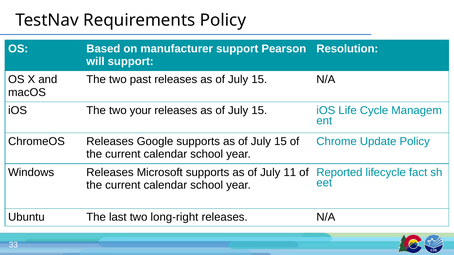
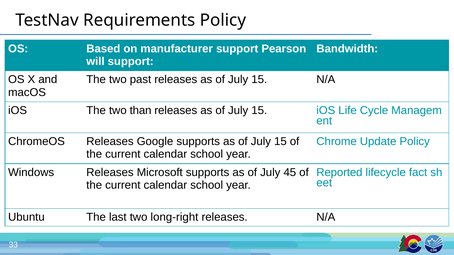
Resolution: Resolution -> Bandwidth
your: your -> than
11: 11 -> 45
